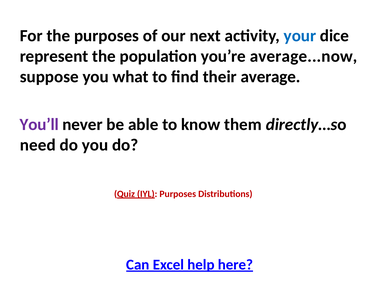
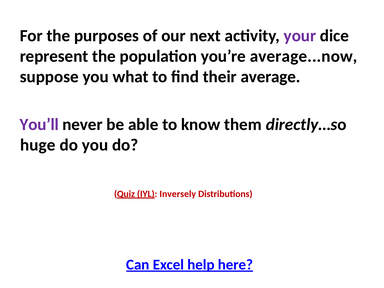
your colour: blue -> purple
need: need -> huge
IYL Purposes: Purposes -> Inversely
